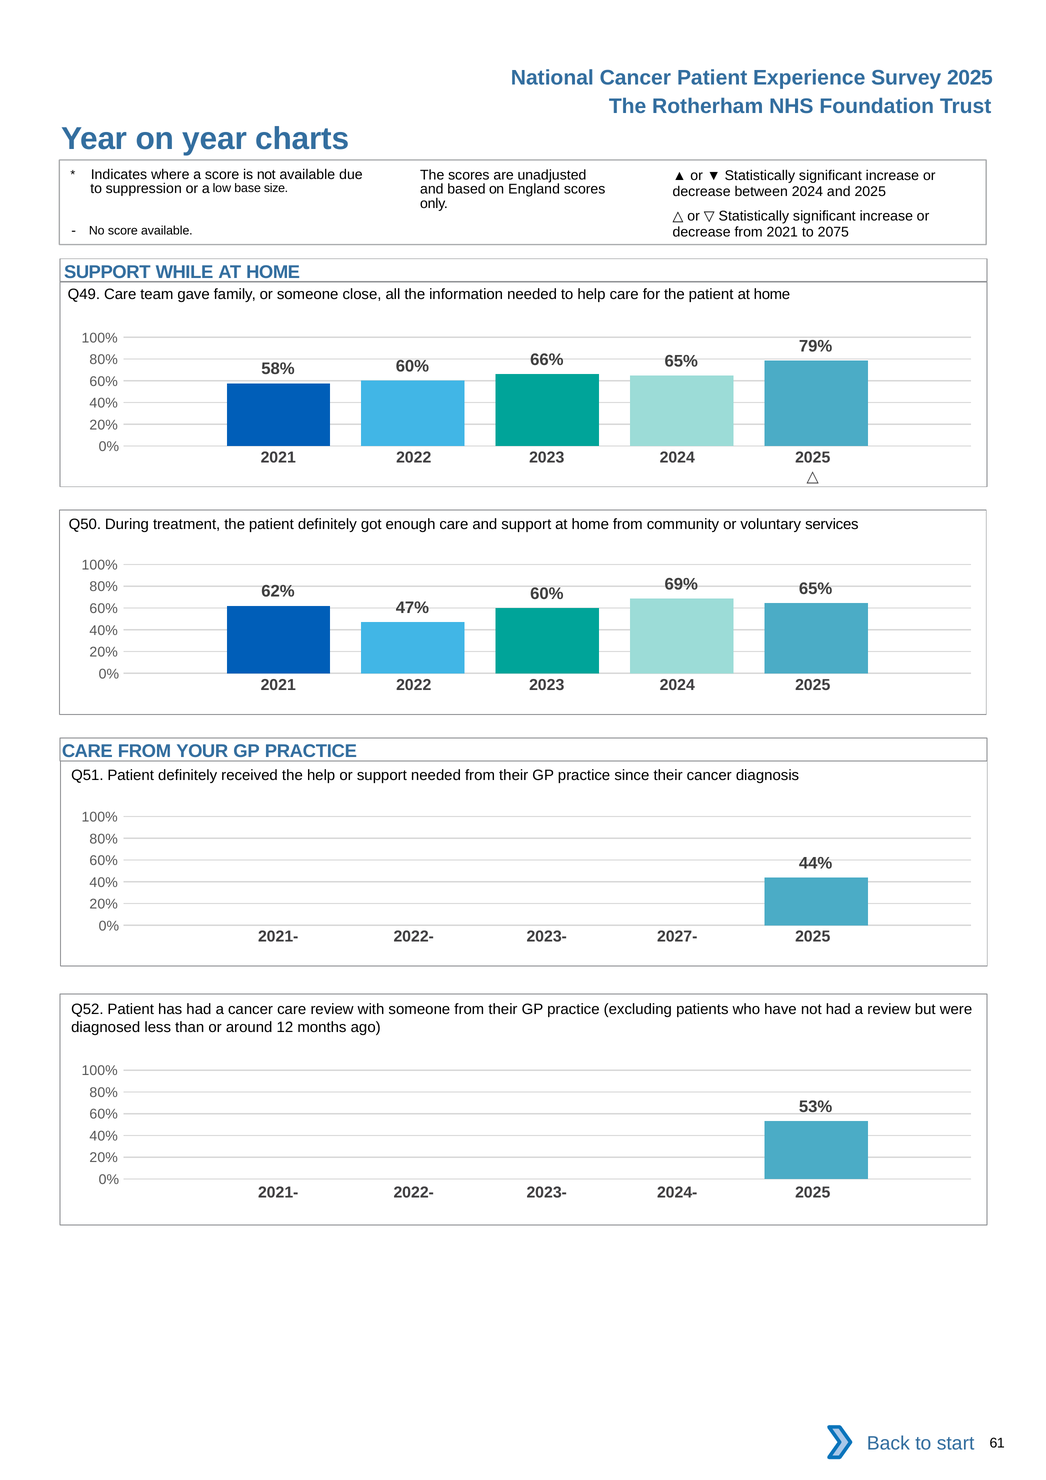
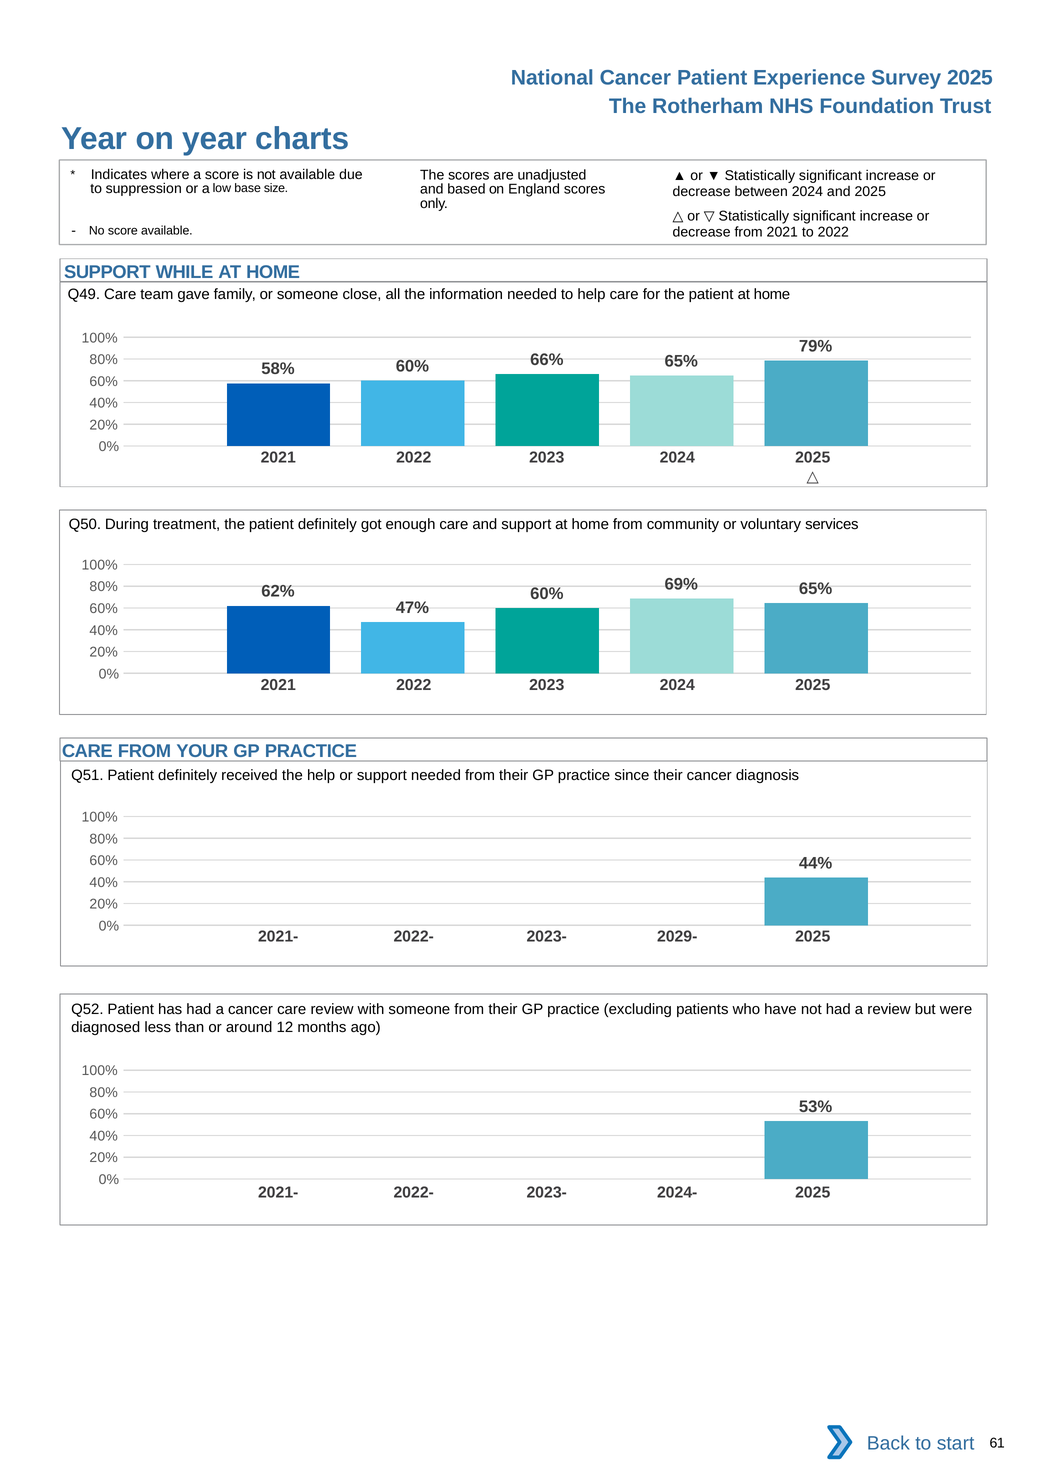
to 2075: 2075 -> 2022
2027-: 2027- -> 2029-
